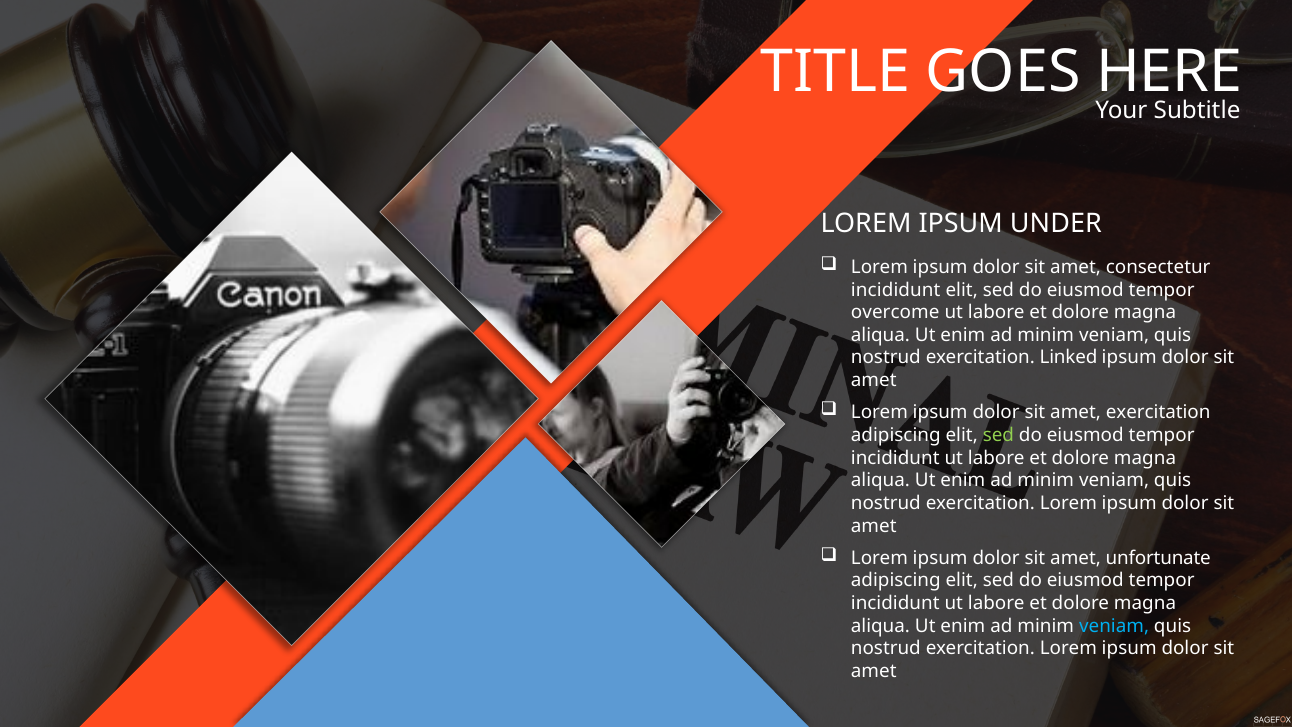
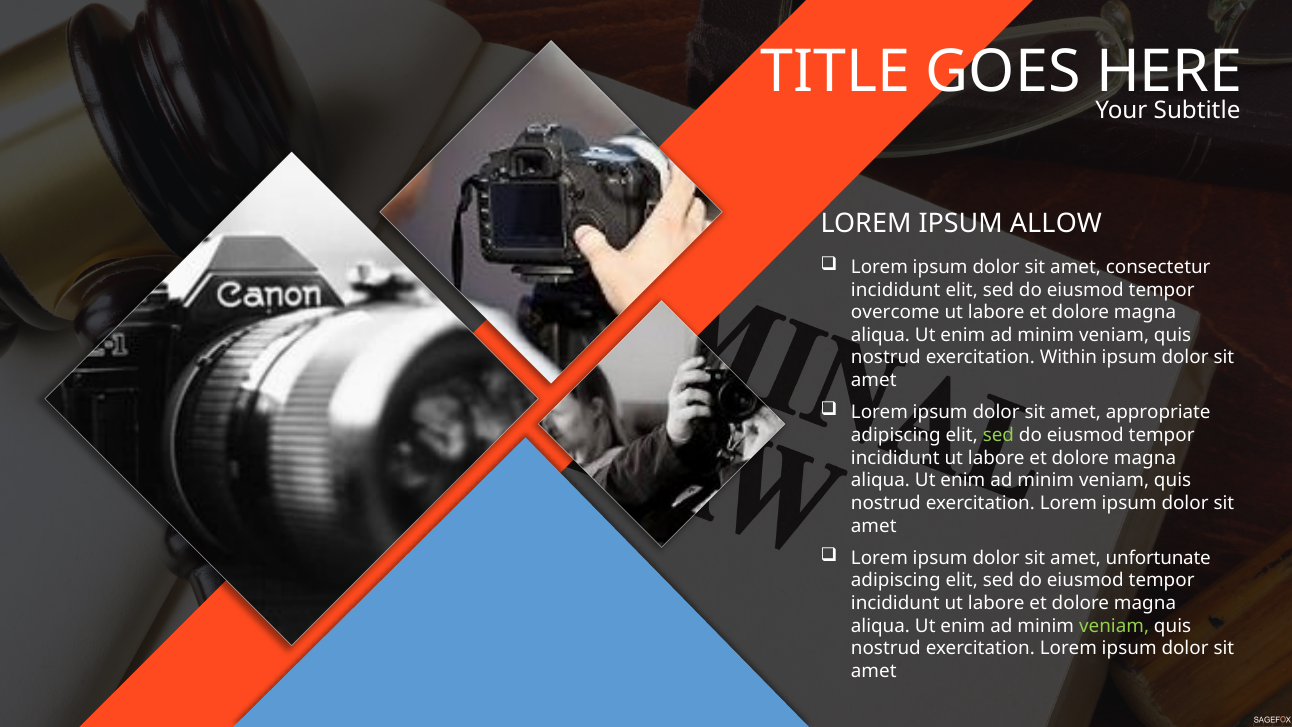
UNDER: UNDER -> ALLOW
Linked: Linked -> Within
amet exercitation: exercitation -> appropriate
veniam at (1114, 626) colour: light blue -> light green
